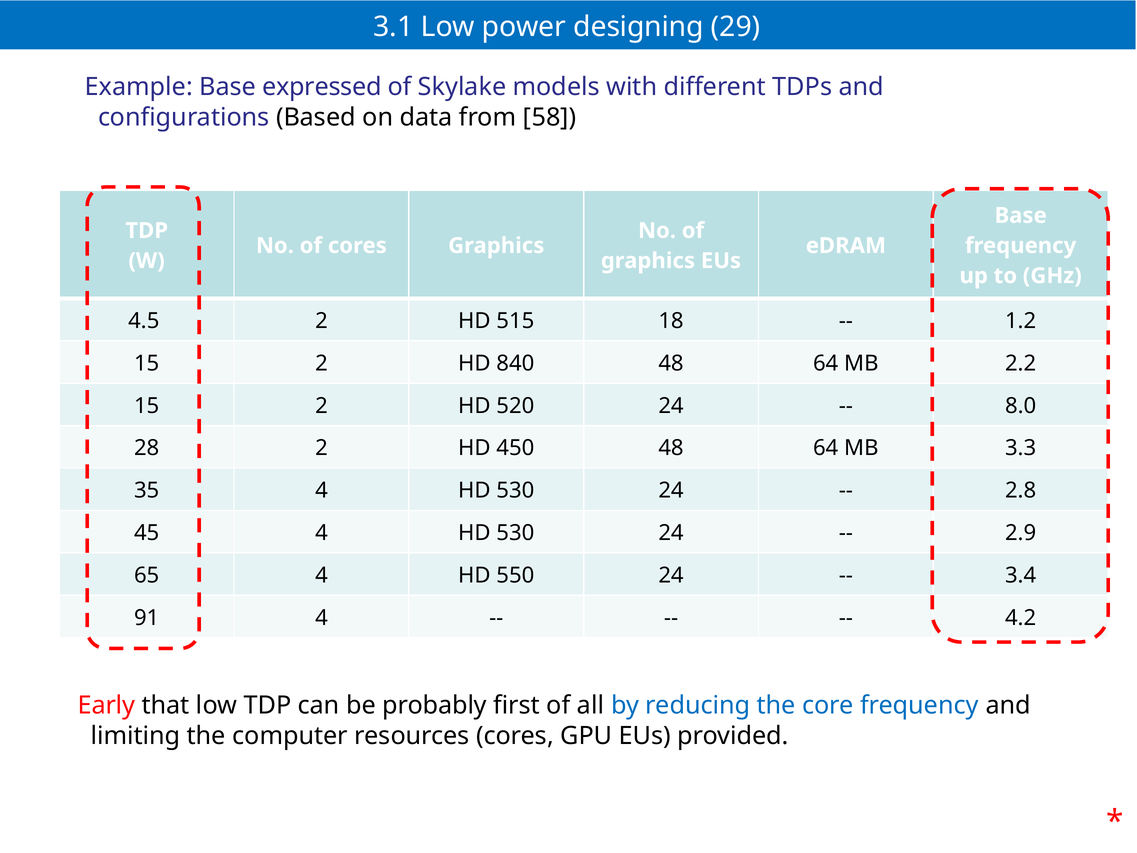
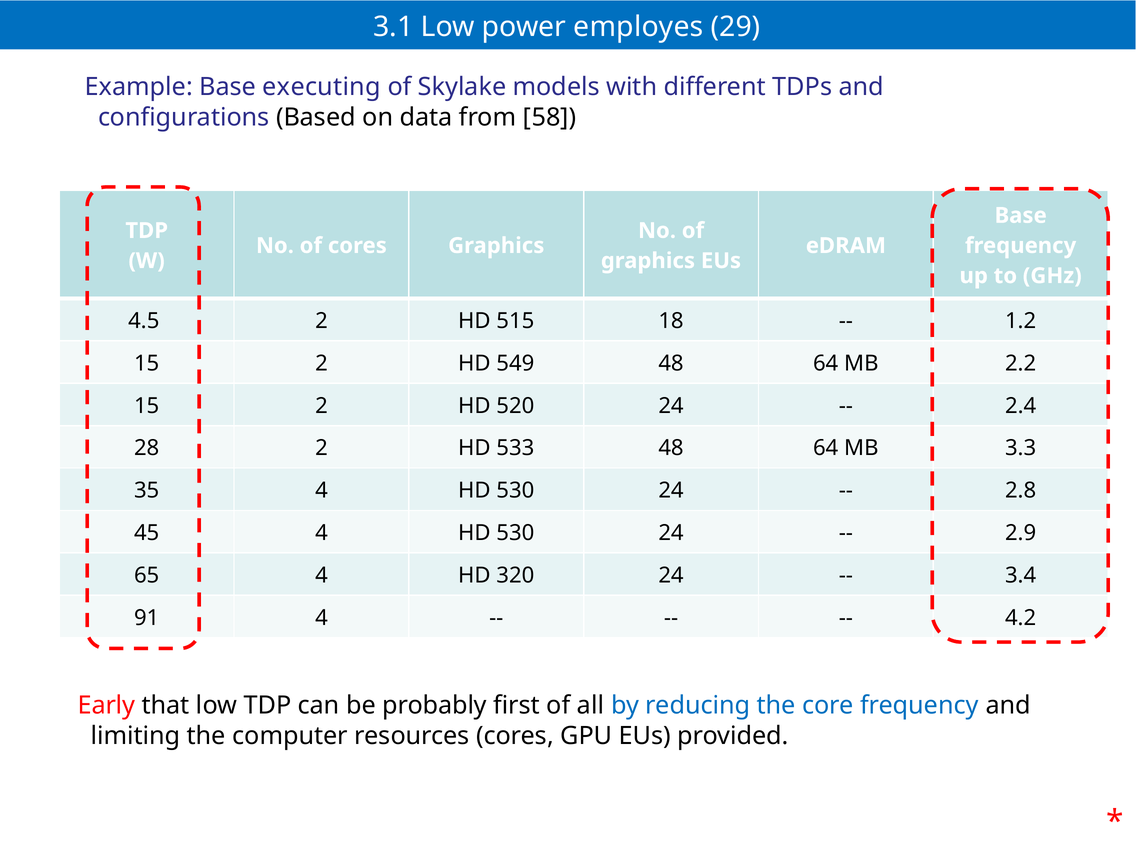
designing: designing -> employes
expressed: expressed -> executing
840: 840 -> 549
8.0: 8.0 -> 2.4
450: 450 -> 533
550: 550 -> 320
